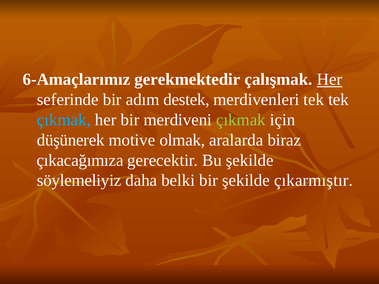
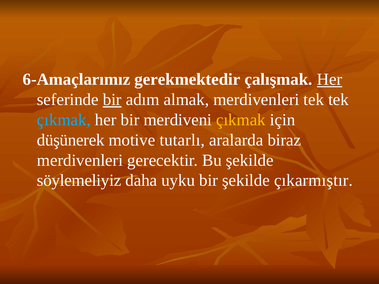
bir at (112, 100) underline: none -> present
destek: destek -> almak
çıkmak at (241, 120) colour: light green -> yellow
olmak: olmak -> tutarlı
çıkacağımıza at (80, 160): çıkacağımıza -> merdivenleri
belki: belki -> uyku
